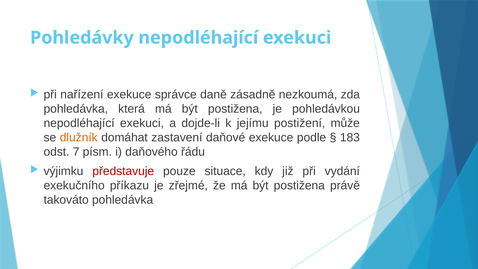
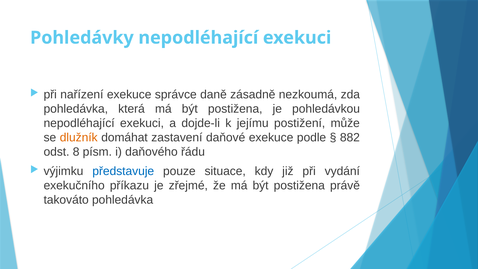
183: 183 -> 882
7: 7 -> 8
představuje colour: red -> blue
